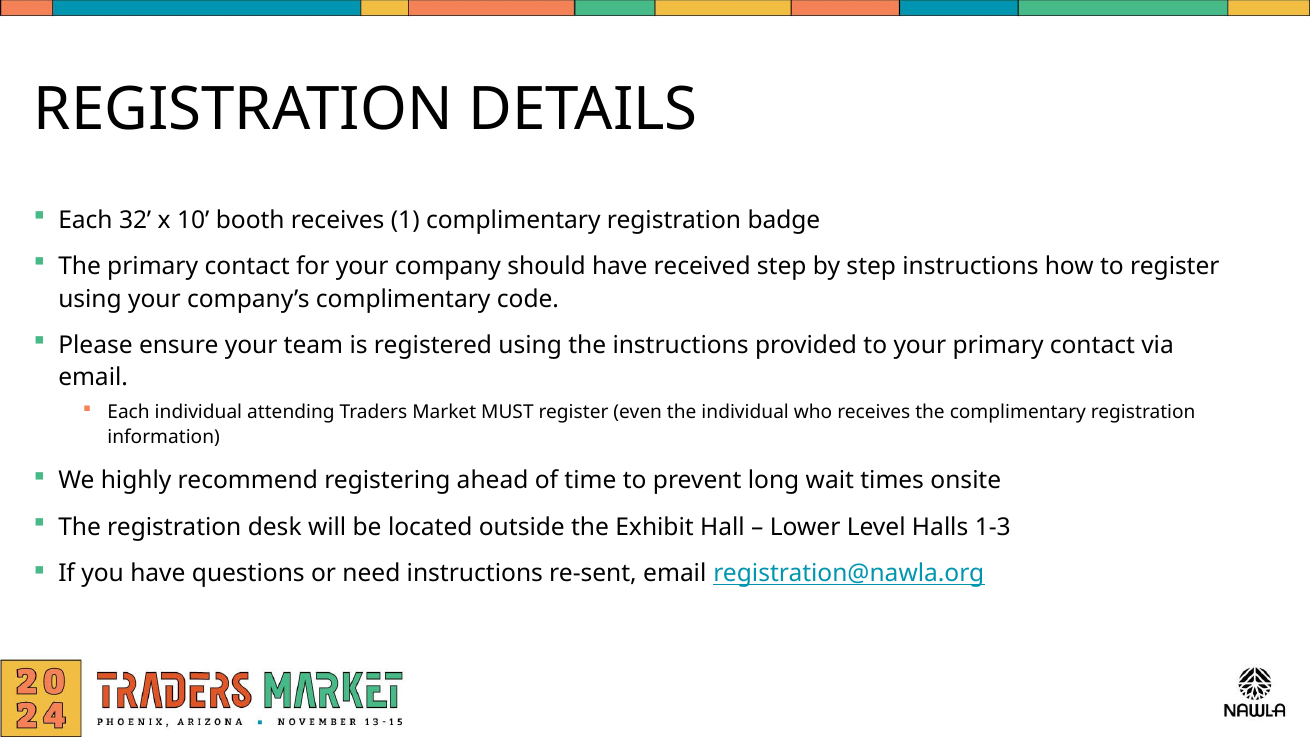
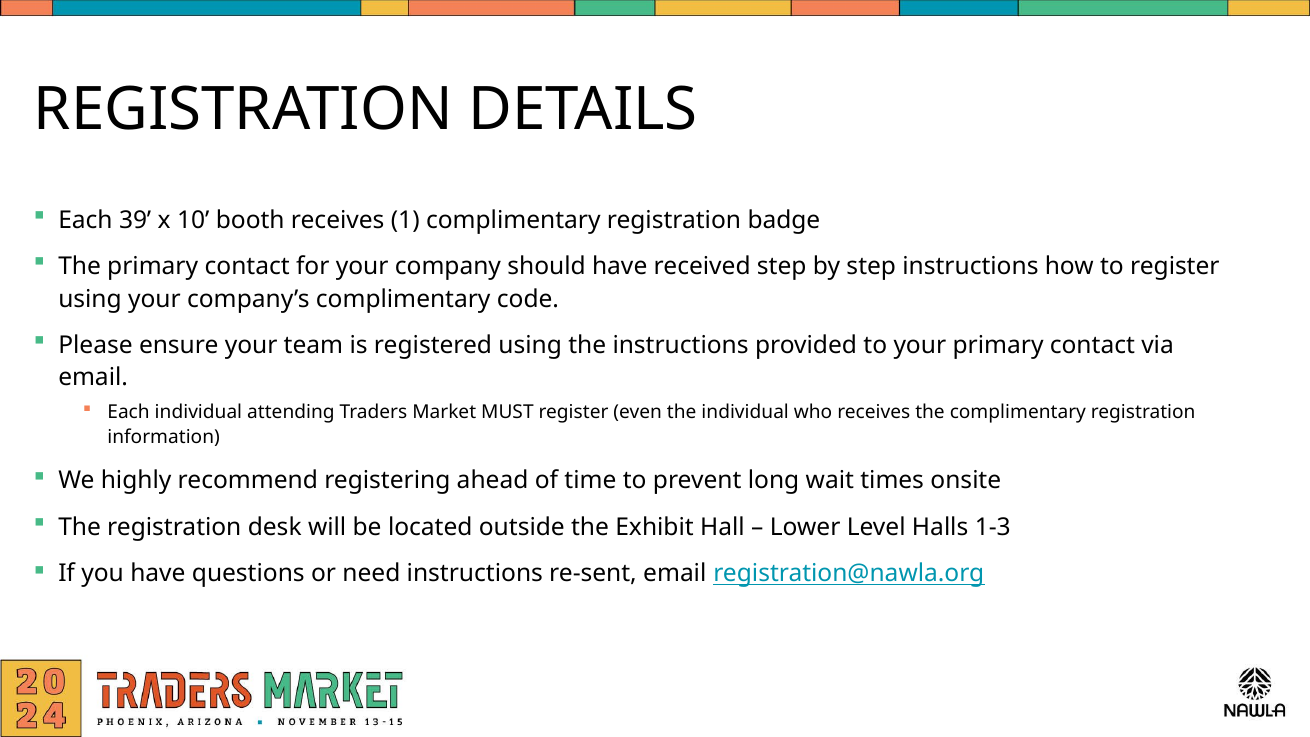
32: 32 -> 39
